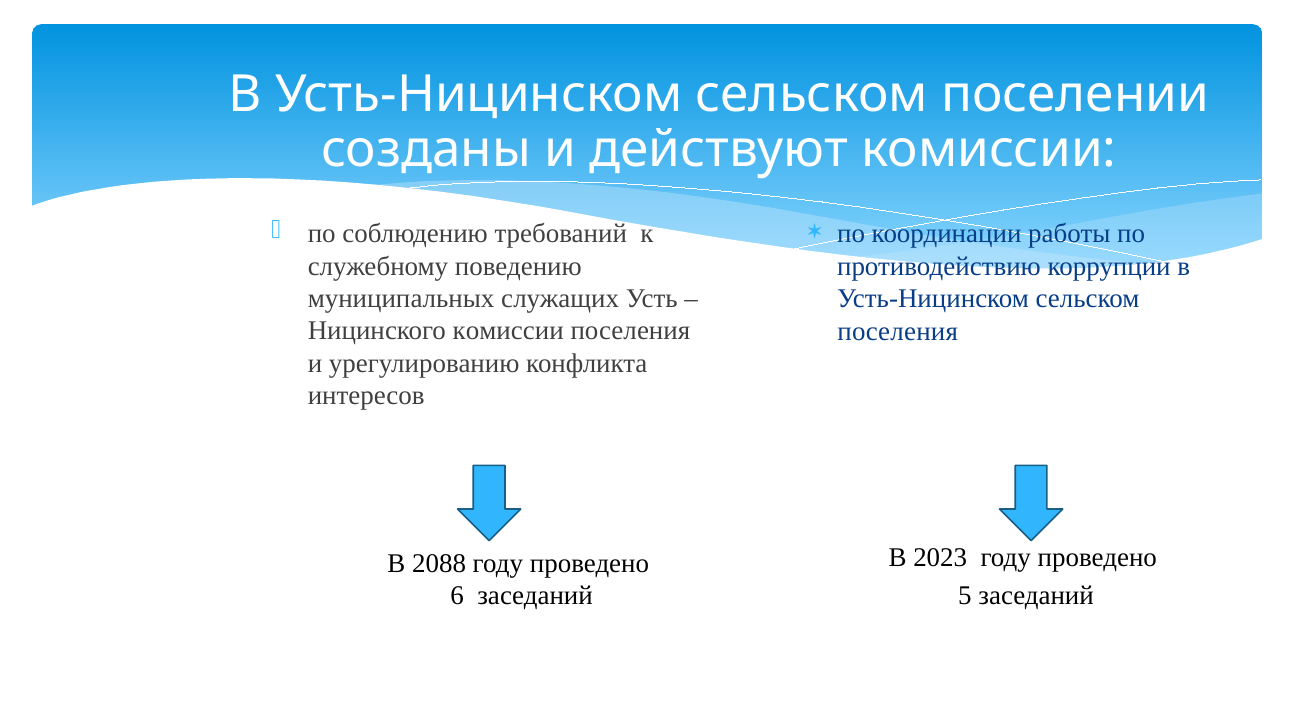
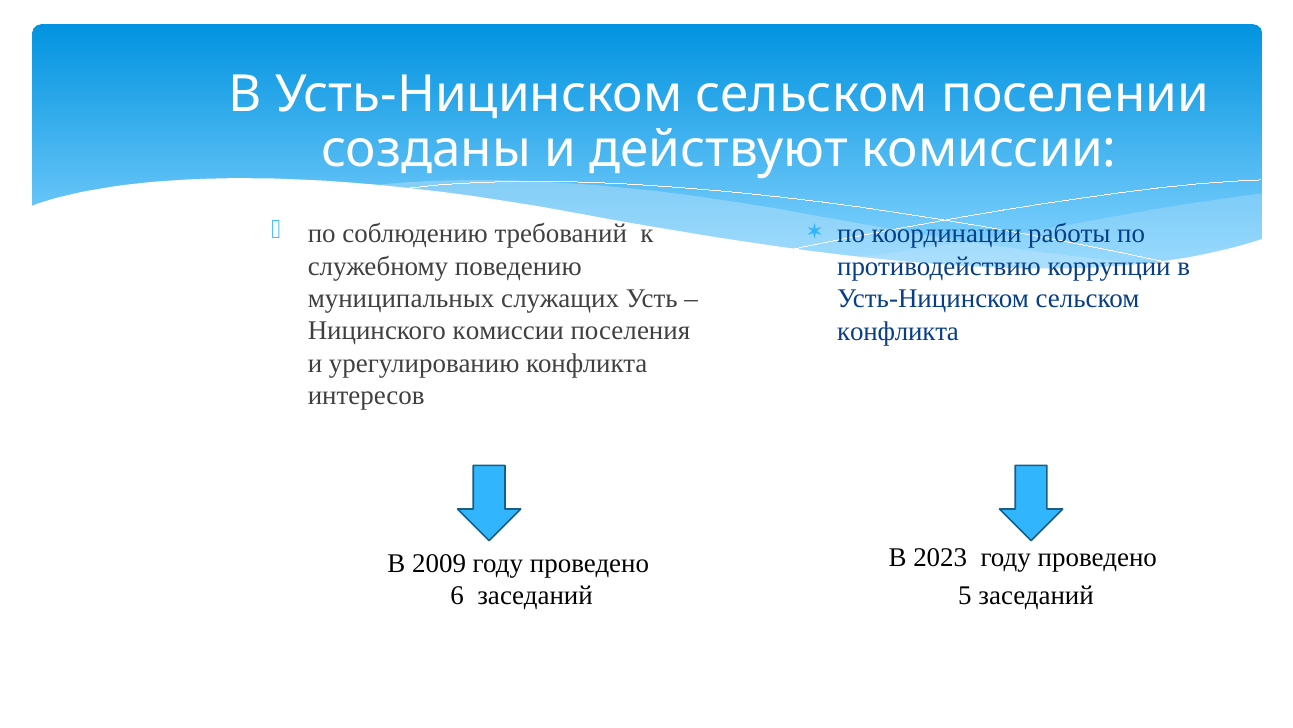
поселения at (898, 331): поселения -> конфликта
2088: 2088 -> 2009
